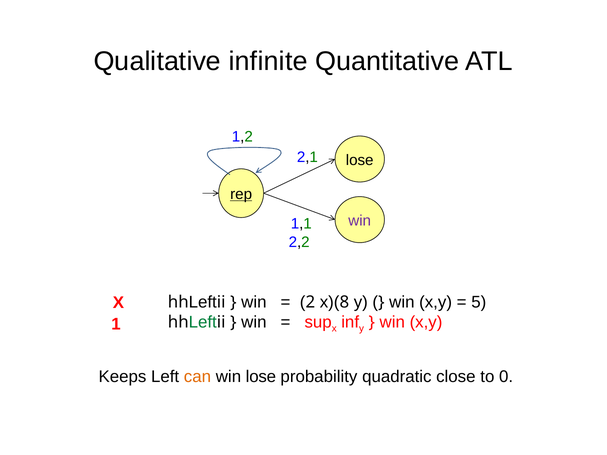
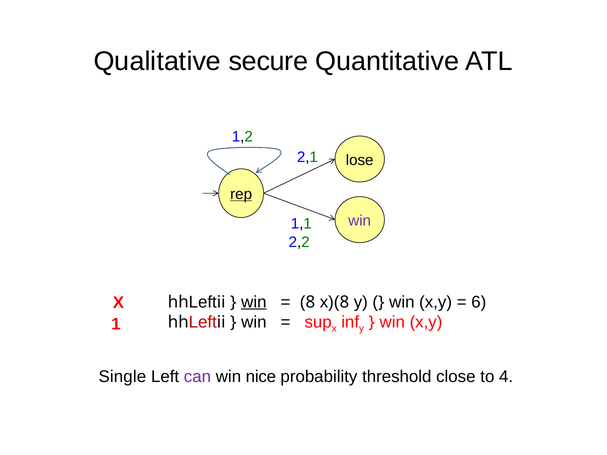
infinite: infinite -> secure
win at (254, 302) underline: none -> present
2 at (310, 302): 2 -> 8
5: 5 -> 6
Left at (203, 322) colour: green -> red
Keeps: Keeps -> Single
can colour: orange -> purple
win lose: lose -> nice
quadratic: quadratic -> threshold
0: 0 -> 4
